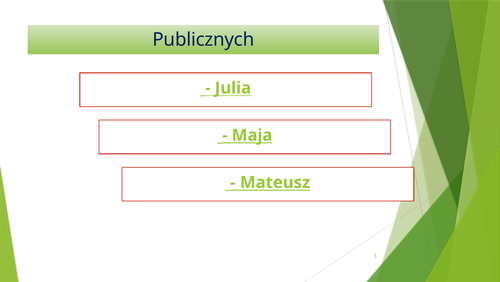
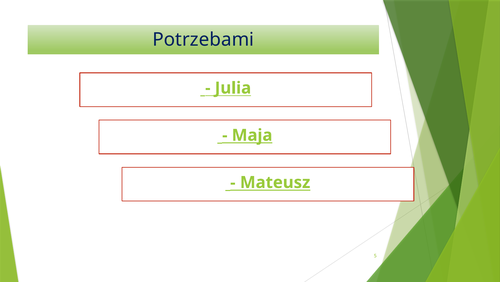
Publicznych: Publicznych -> Potrzebami
